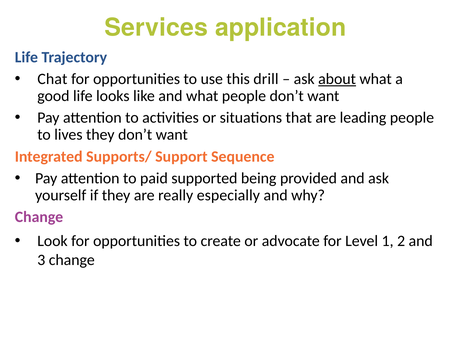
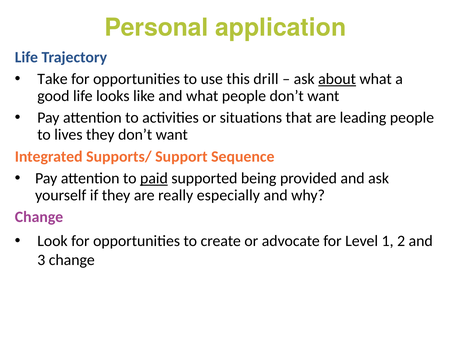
Services: Services -> Personal
Chat: Chat -> Take
paid underline: none -> present
